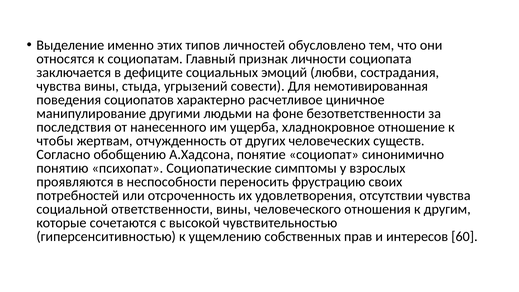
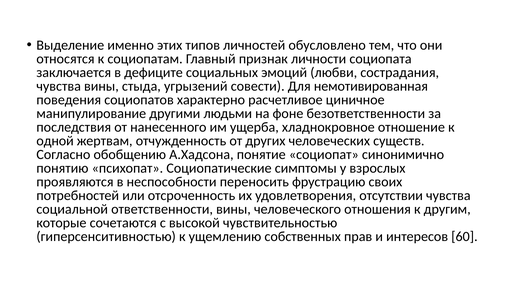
чтобы: чтобы -> одной
